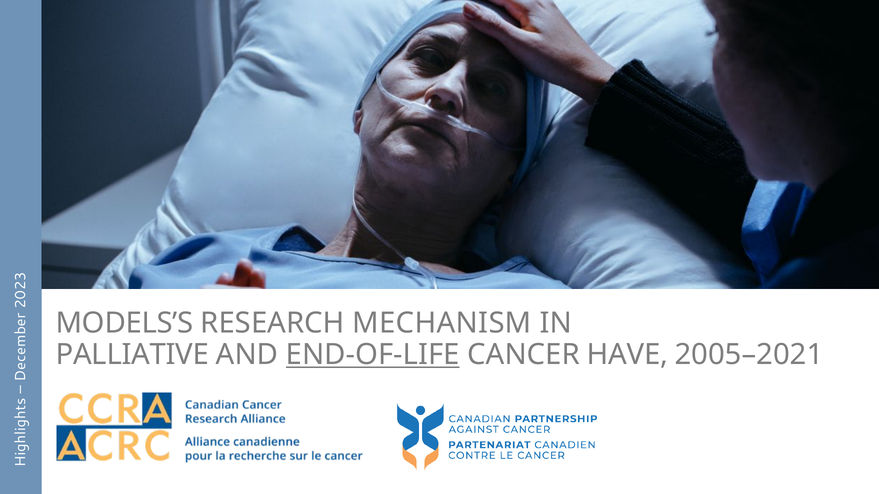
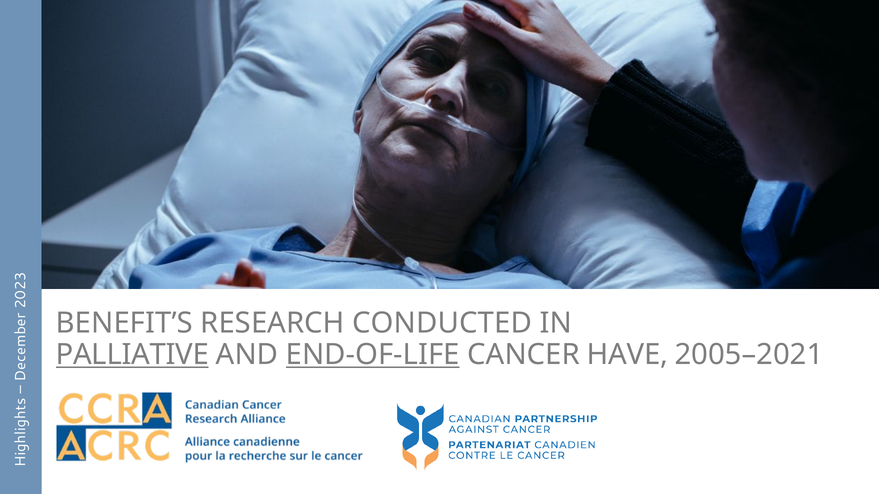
MODELS’S: MODELS’S -> BENEFIT’S
MECHANISM: MECHANISM -> CONDUCTED
PALLIATIVE underline: none -> present
